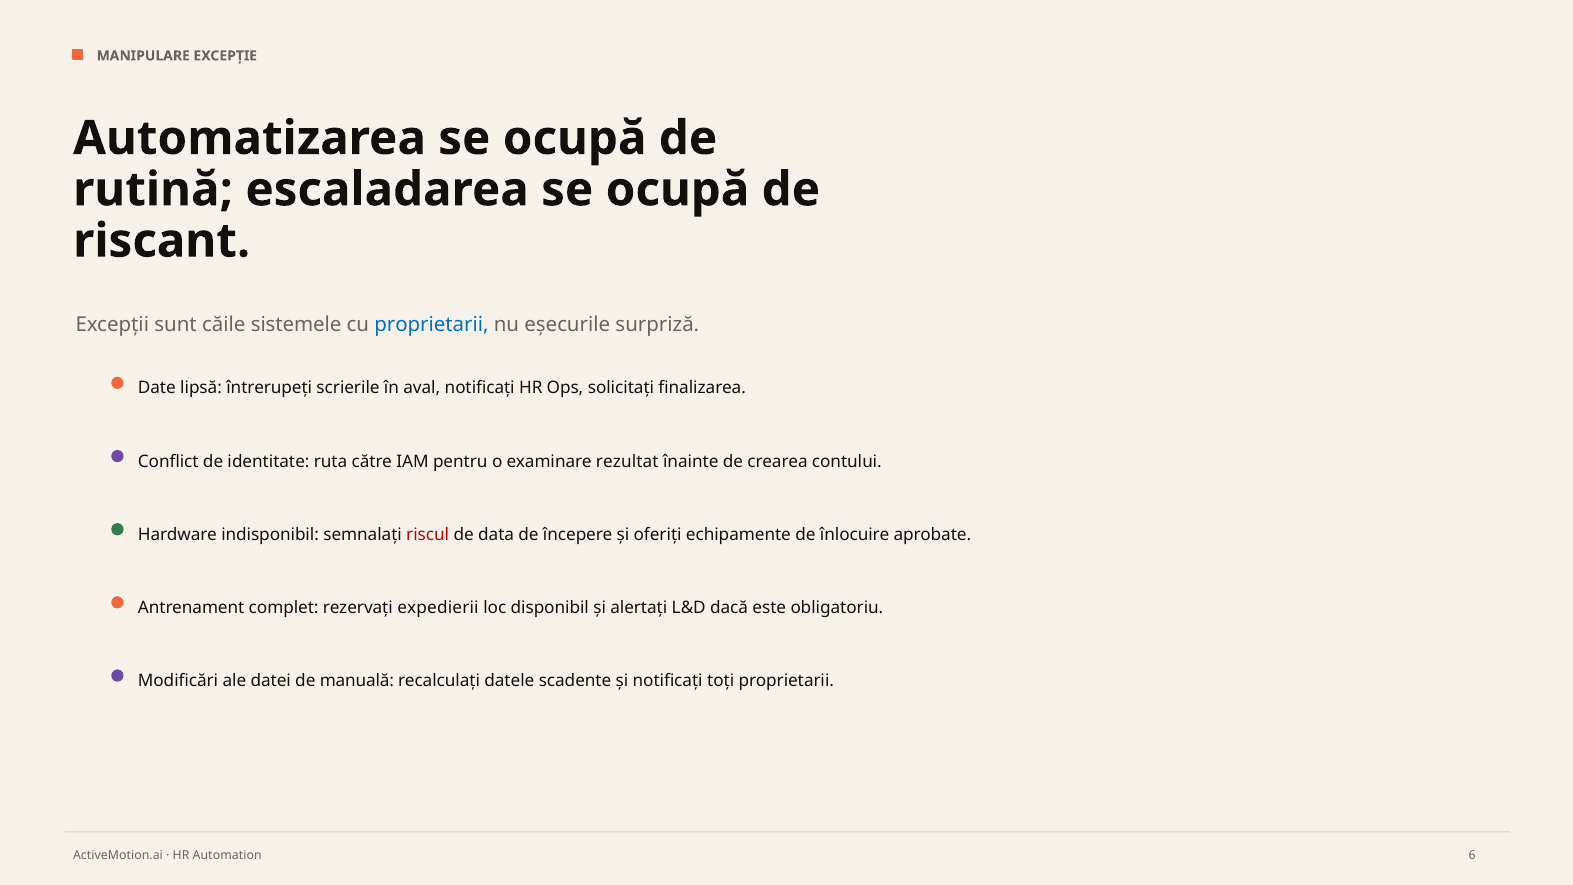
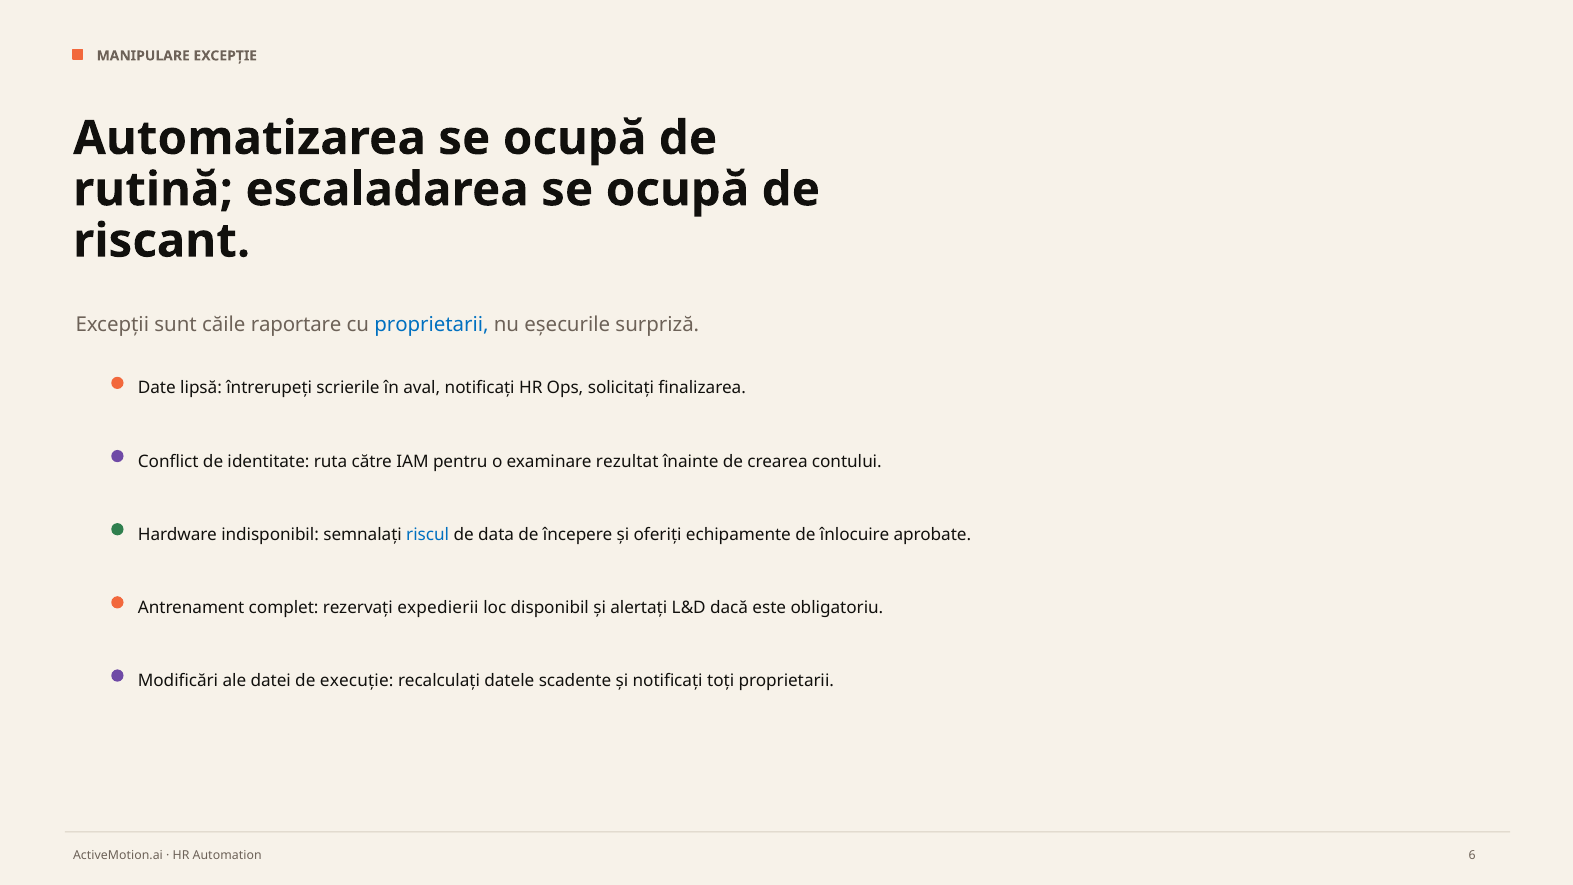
sistemele: sistemele -> raportare
riscul colour: red -> blue
manuală: manuală -> execuție
